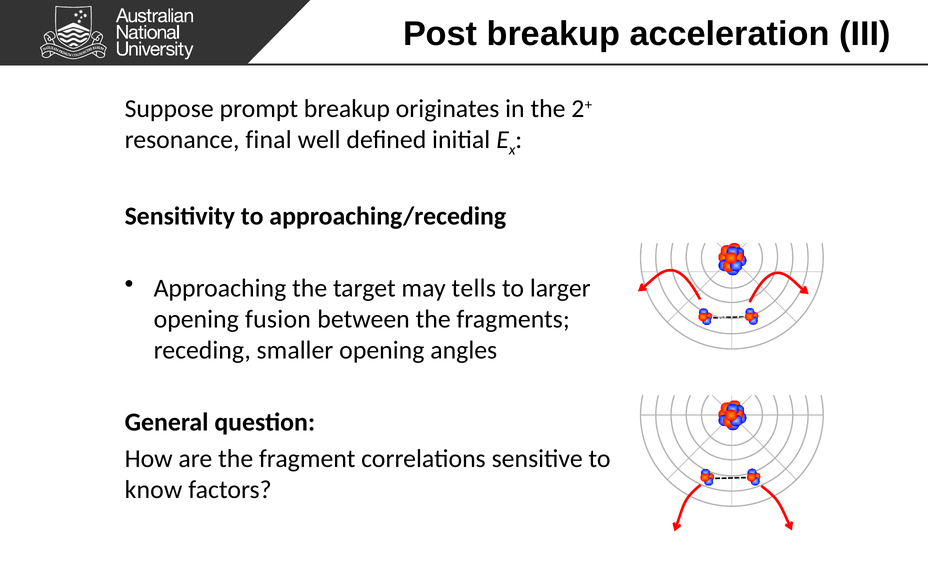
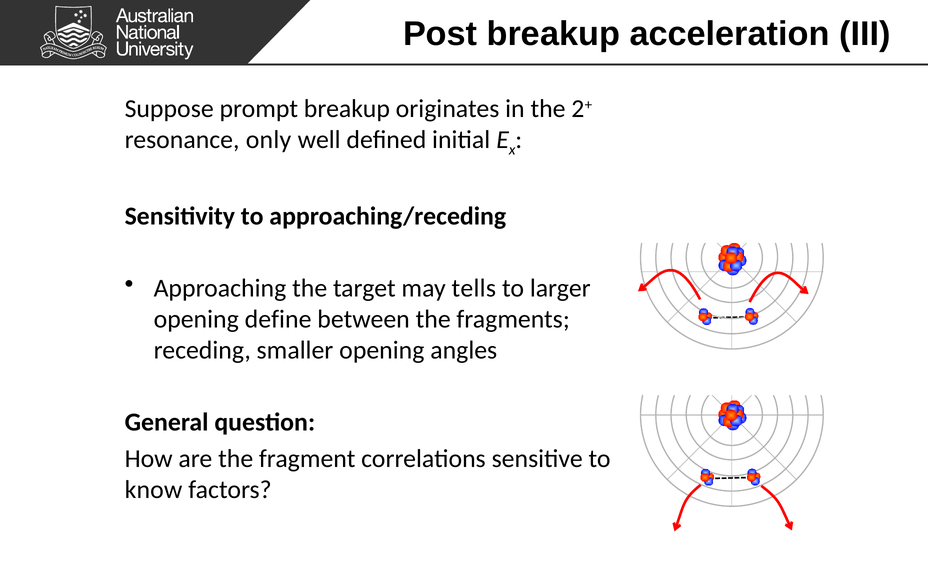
final: final -> only
fusion: fusion -> define
